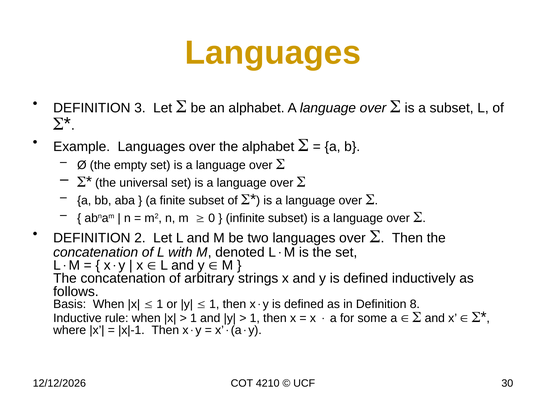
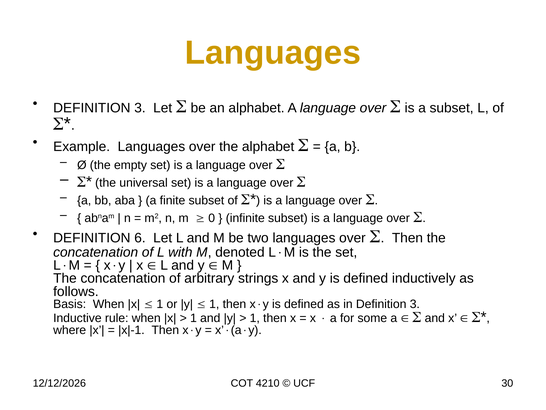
2: 2 -> 6
in Definition 8: 8 -> 3
